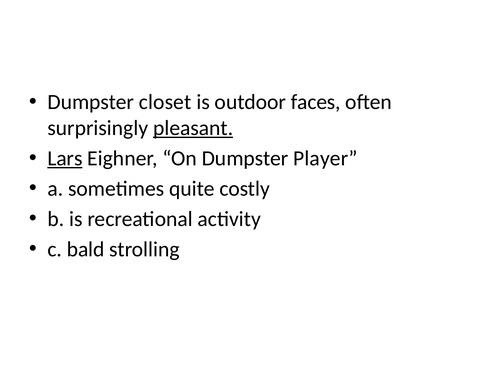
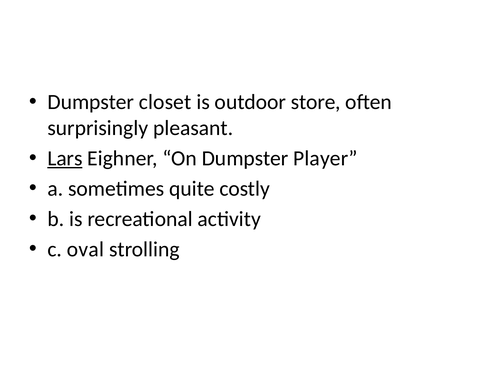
faces: faces -> store
pleasant underline: present -> none
bald: bald -> oval
